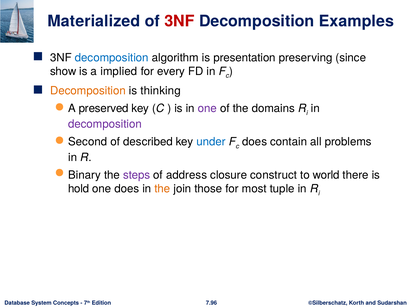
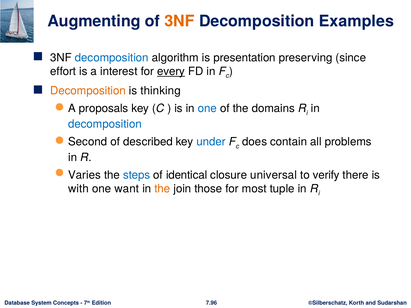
Materialized: Materialized -> Augmenting
3NF at (180, 21) colour: red -> orange
show: show -> effort
implied: implied -> interest
every underline: none -> present
preserved: preserved -> proposals
one at (207, 109) colour: purple -> blue
decomposition at (105, 124) colour: purple -> blue
Binary: Binary -> Varies
steps colour: purple -> blue
address: address -> identical
construct: construct -> universal
world: world -> verify
hold: hold -> with
one does: does -> want
